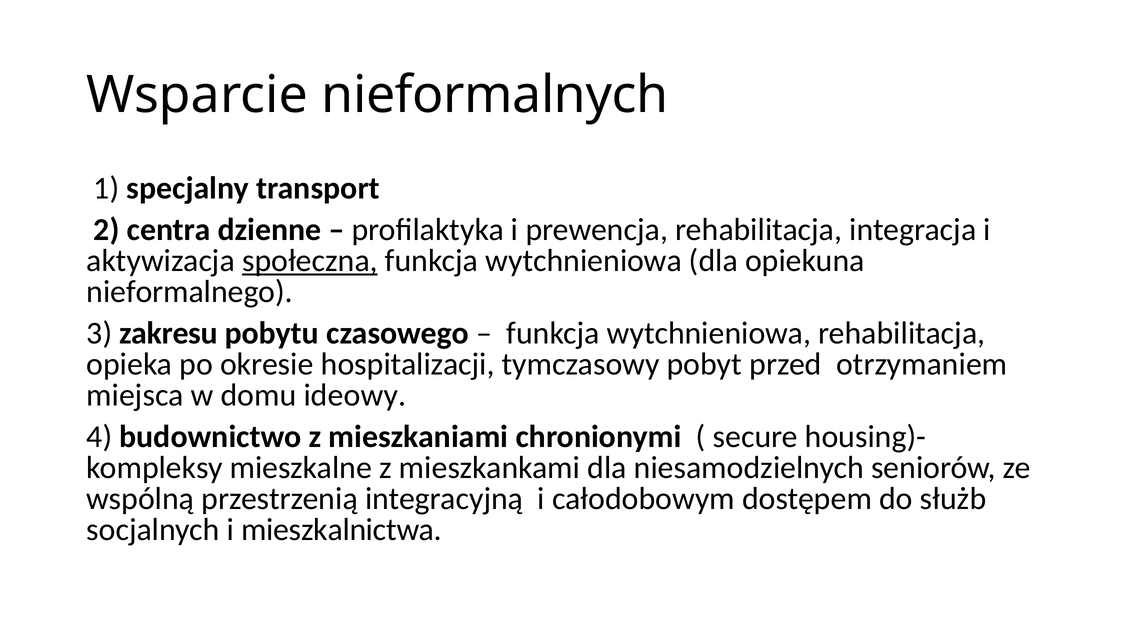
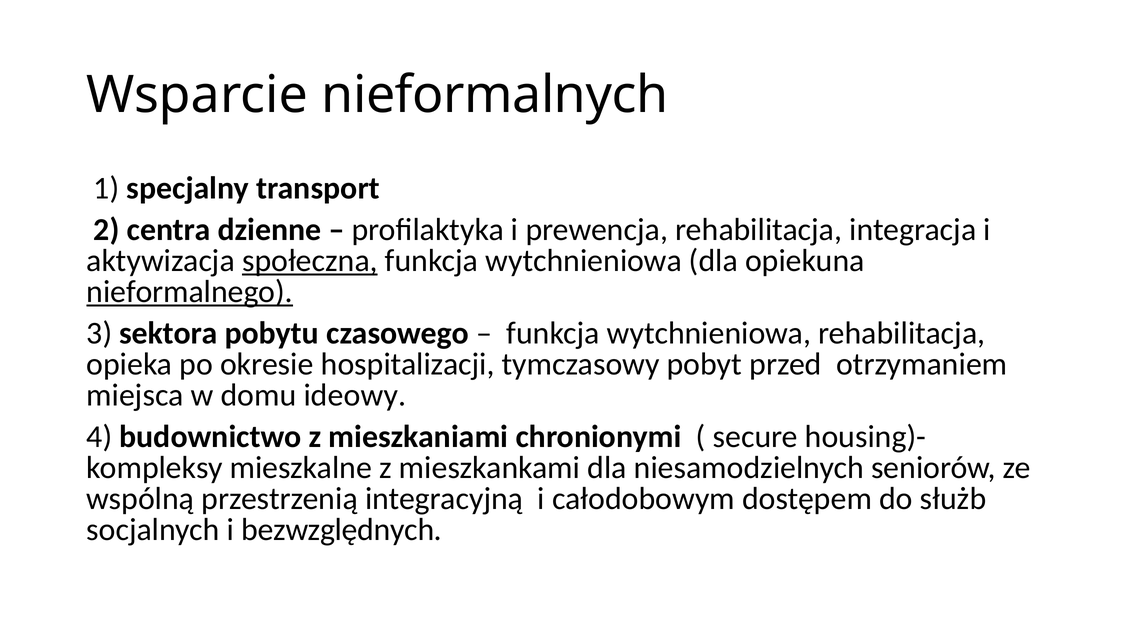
nieformalnego underline: none -> present
zakresu: zakresu -> sektora
mieszkalnictwa: mieszkalnictwa -> bezwzględnych
